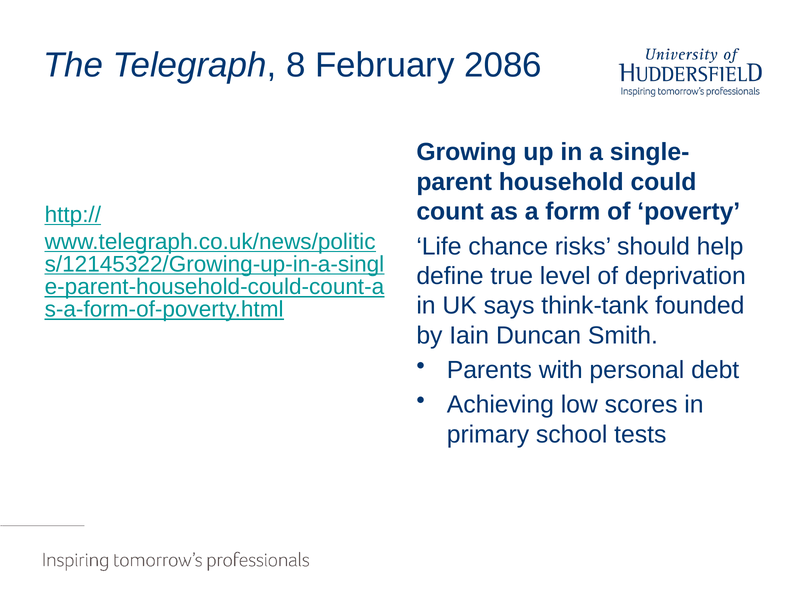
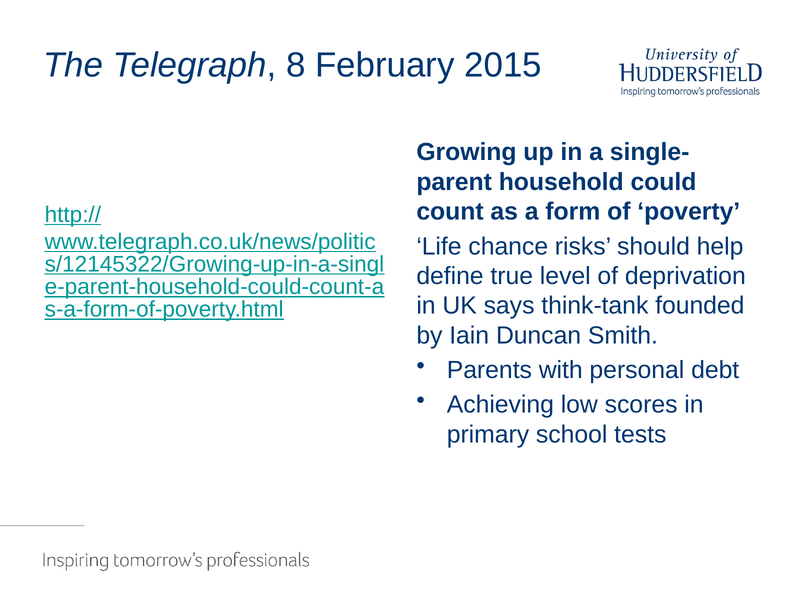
2086: 2086 -> 2015
